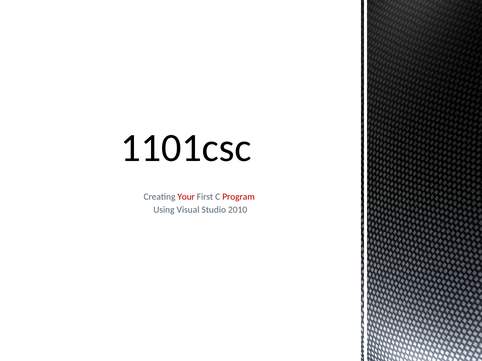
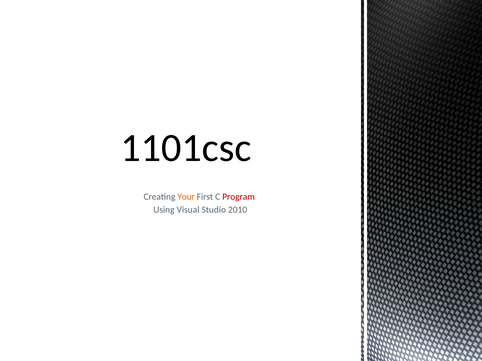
Your colour: red -> orange
